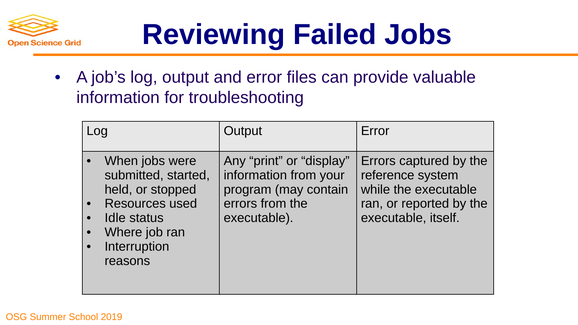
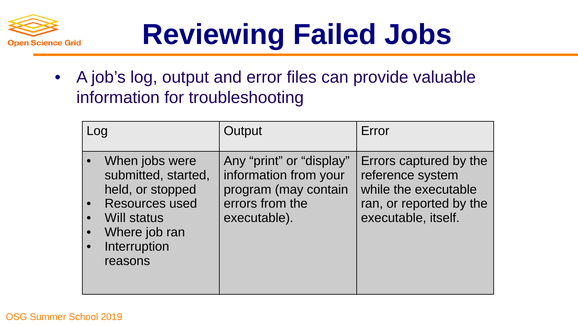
Idle: Idle -> Will
